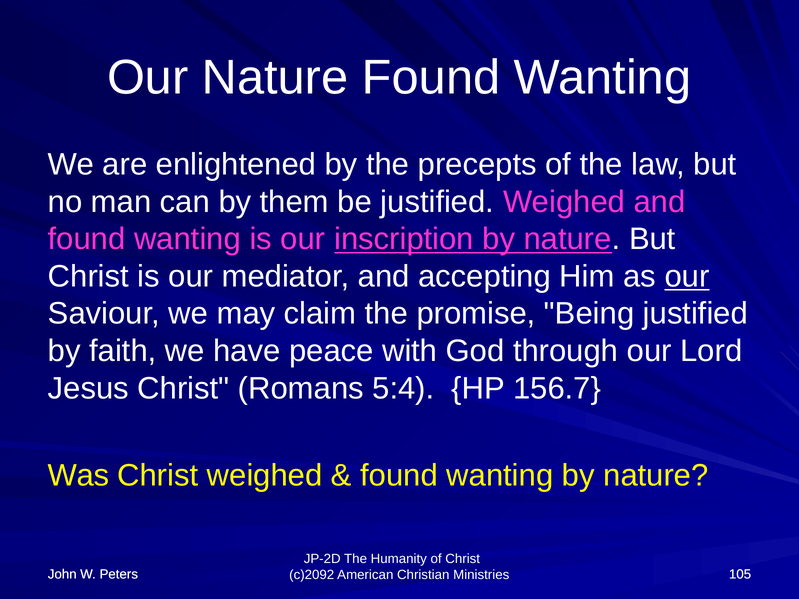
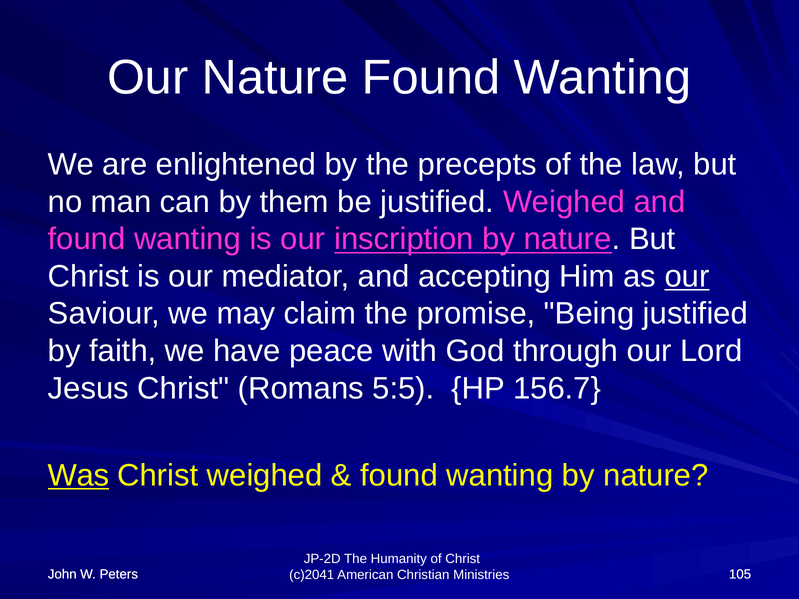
5:4: 5:4 -> 5:5
Was underline: none -> present
c)2092: c)2092 -> c)2041
